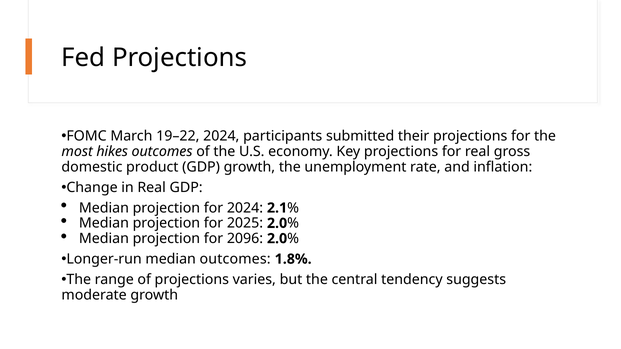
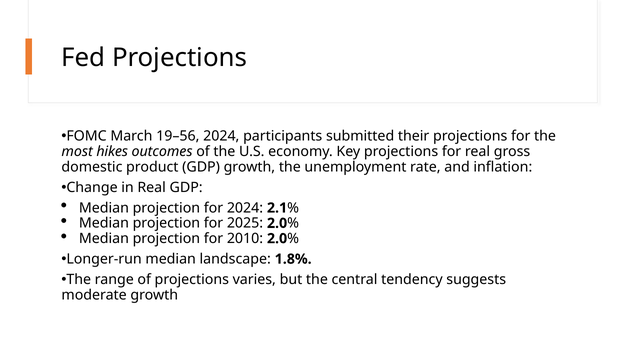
19–22: 19–22 -> 19–56
2096: 2096 -> 2010
median outcomes: outcomes -> landscape
